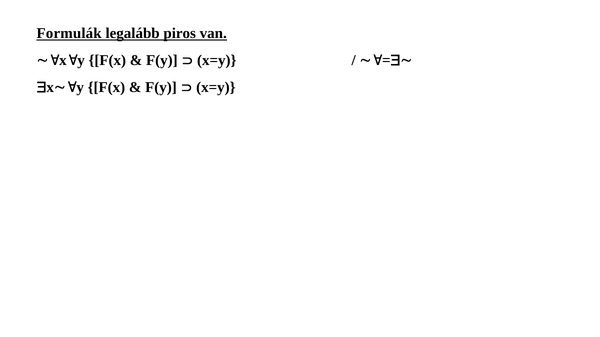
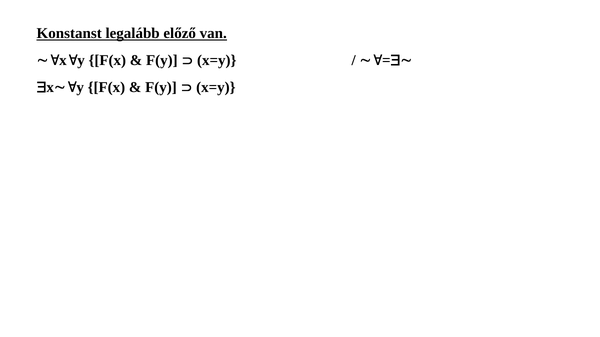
Formulák: Formulák -> Konstanst
piros: piros -> előző
